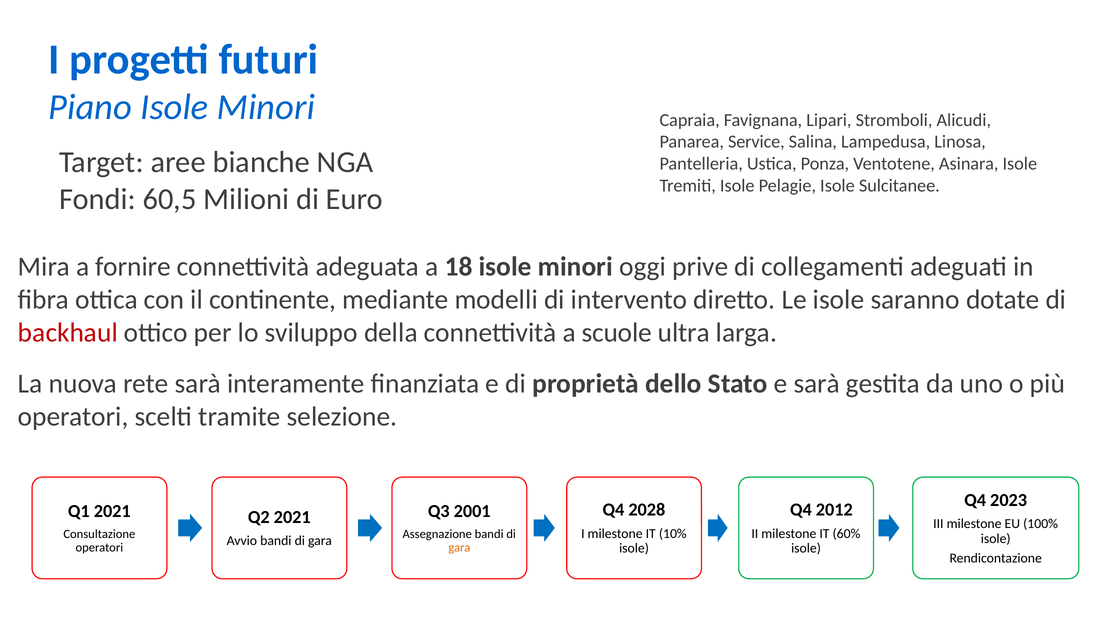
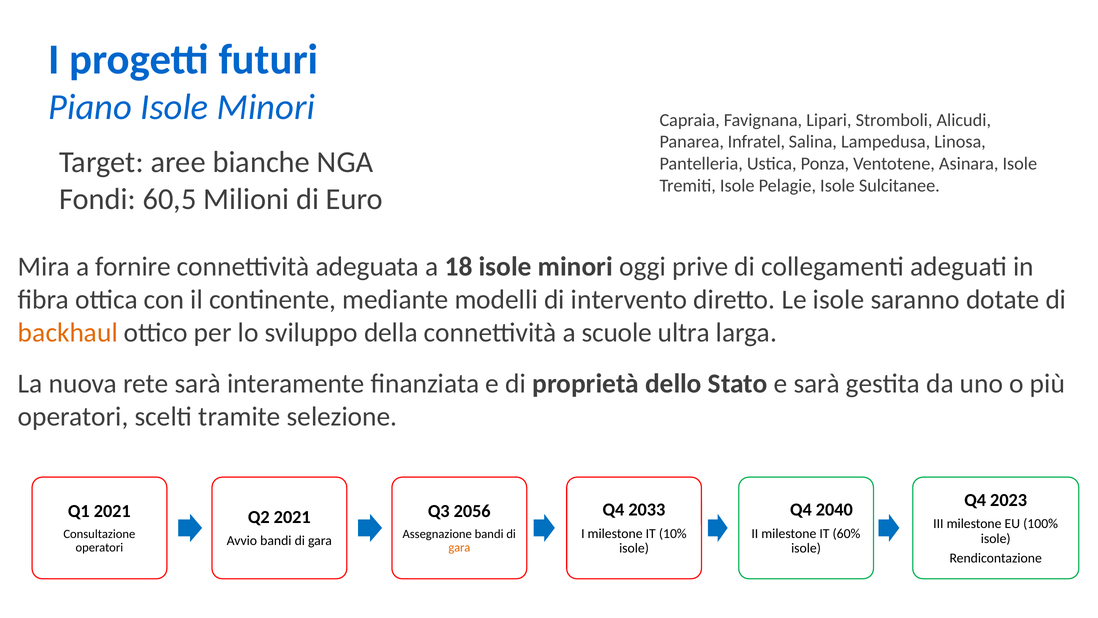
Service: Service -> Infratel
backhaul colour: red -> orange
2028: 2028 -> 2033
2012: 2012 -> 2040
2001: 2001 -> 2056
